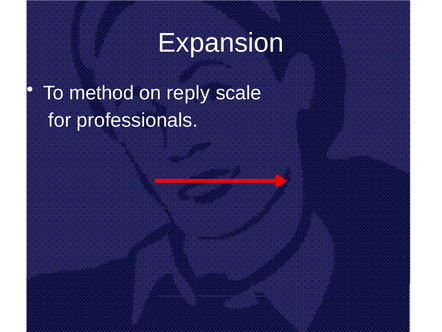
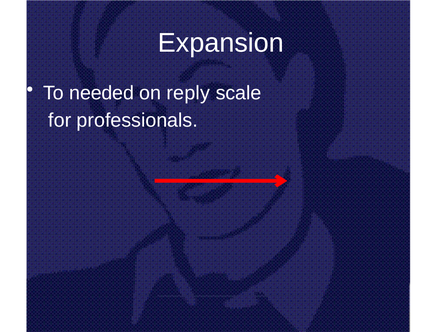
method: method -> needed
